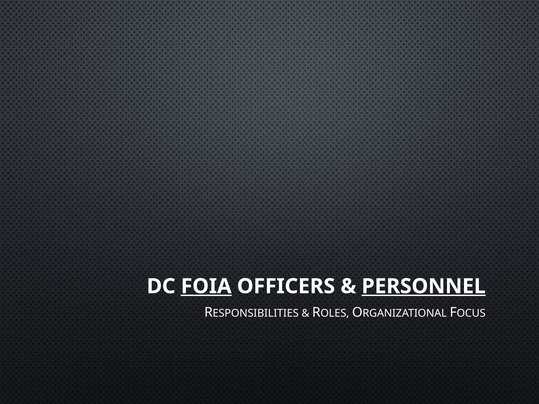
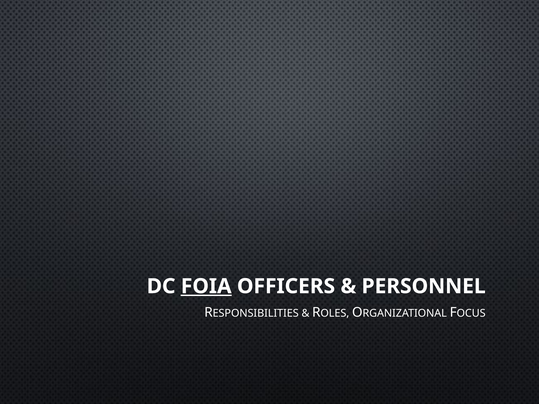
PERSONNEL underline: present -> none
